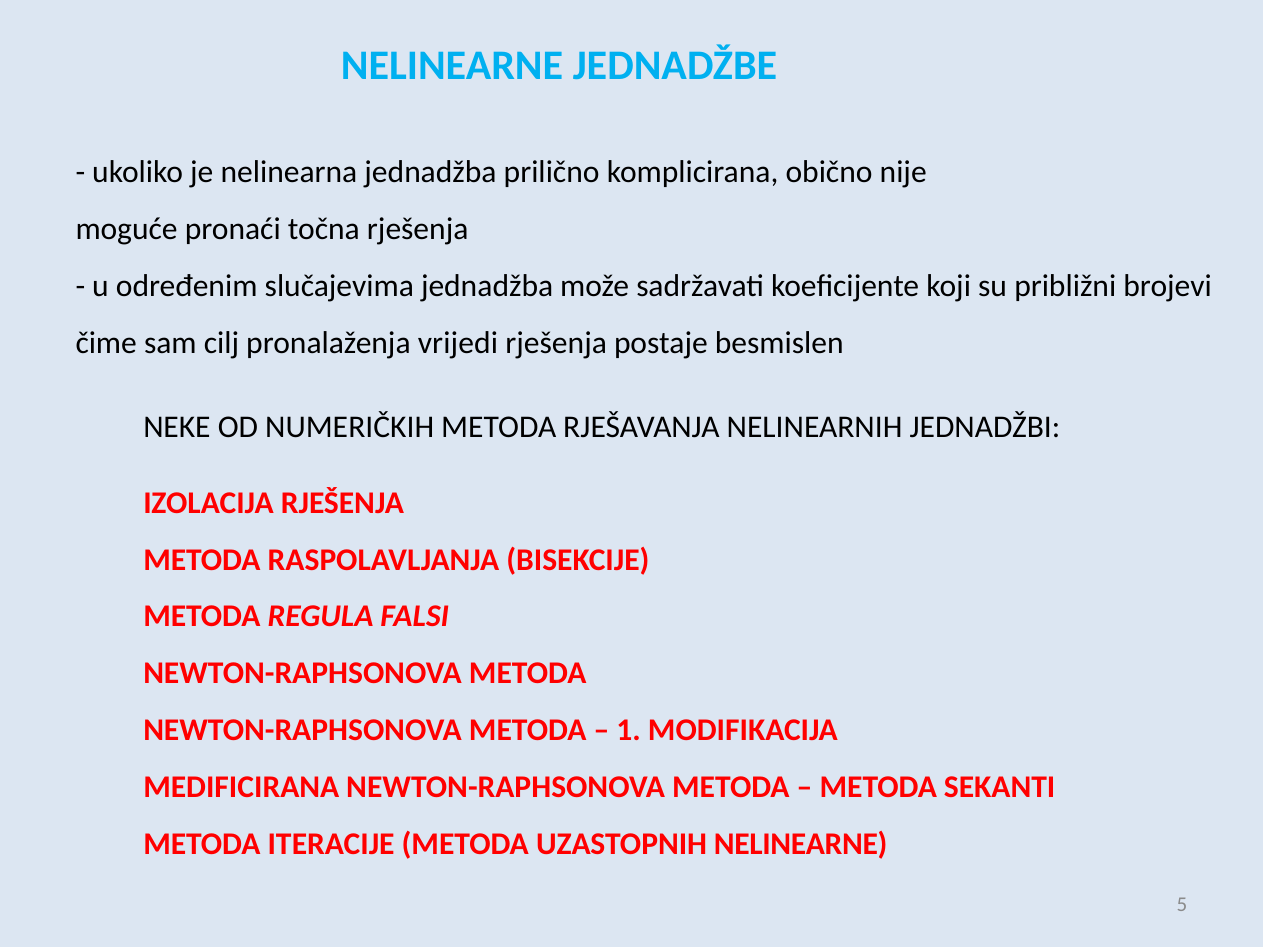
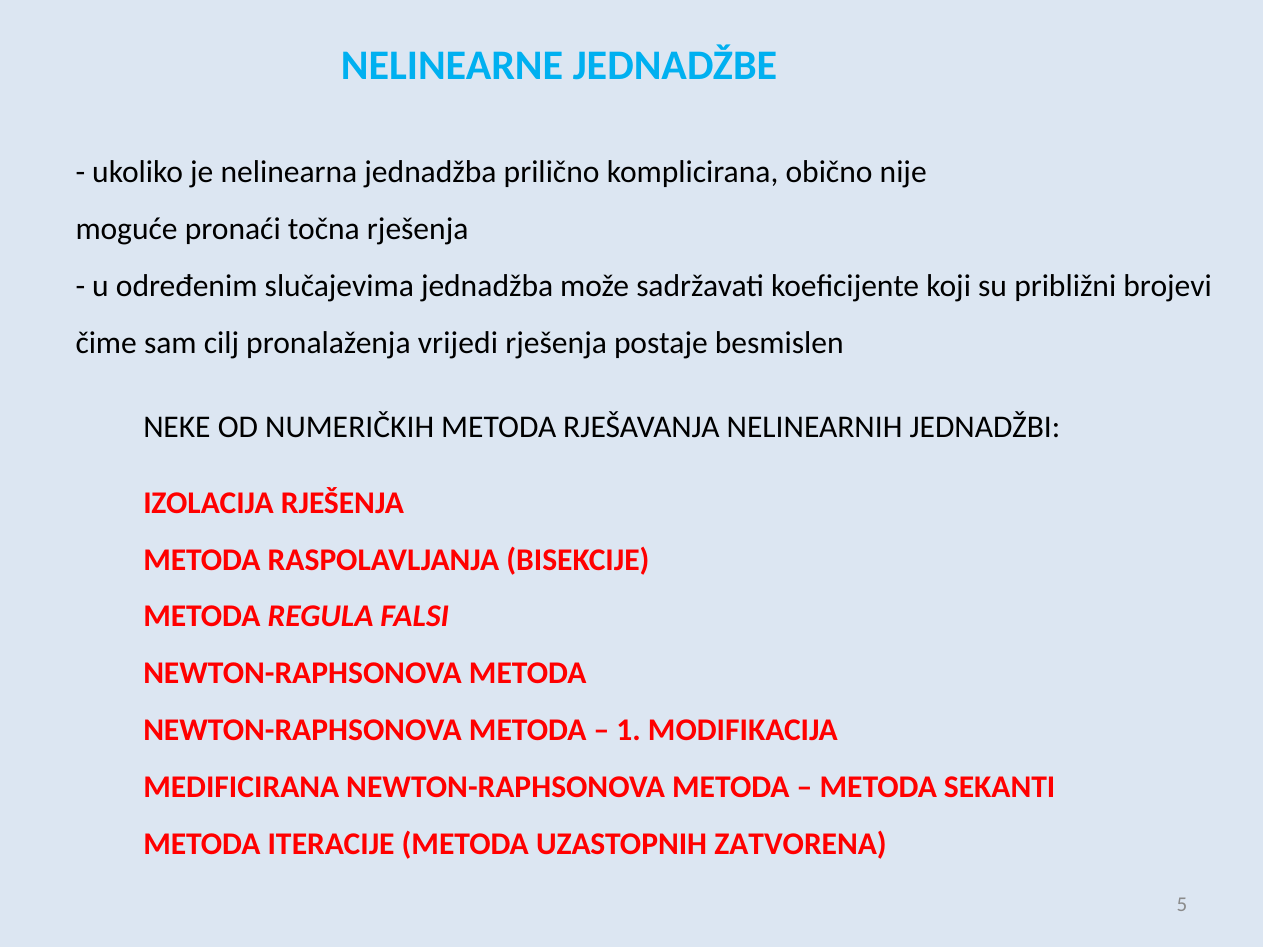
UZASTOPNIH NELINEARNE: NELINEARNE -> ZATVORENA
